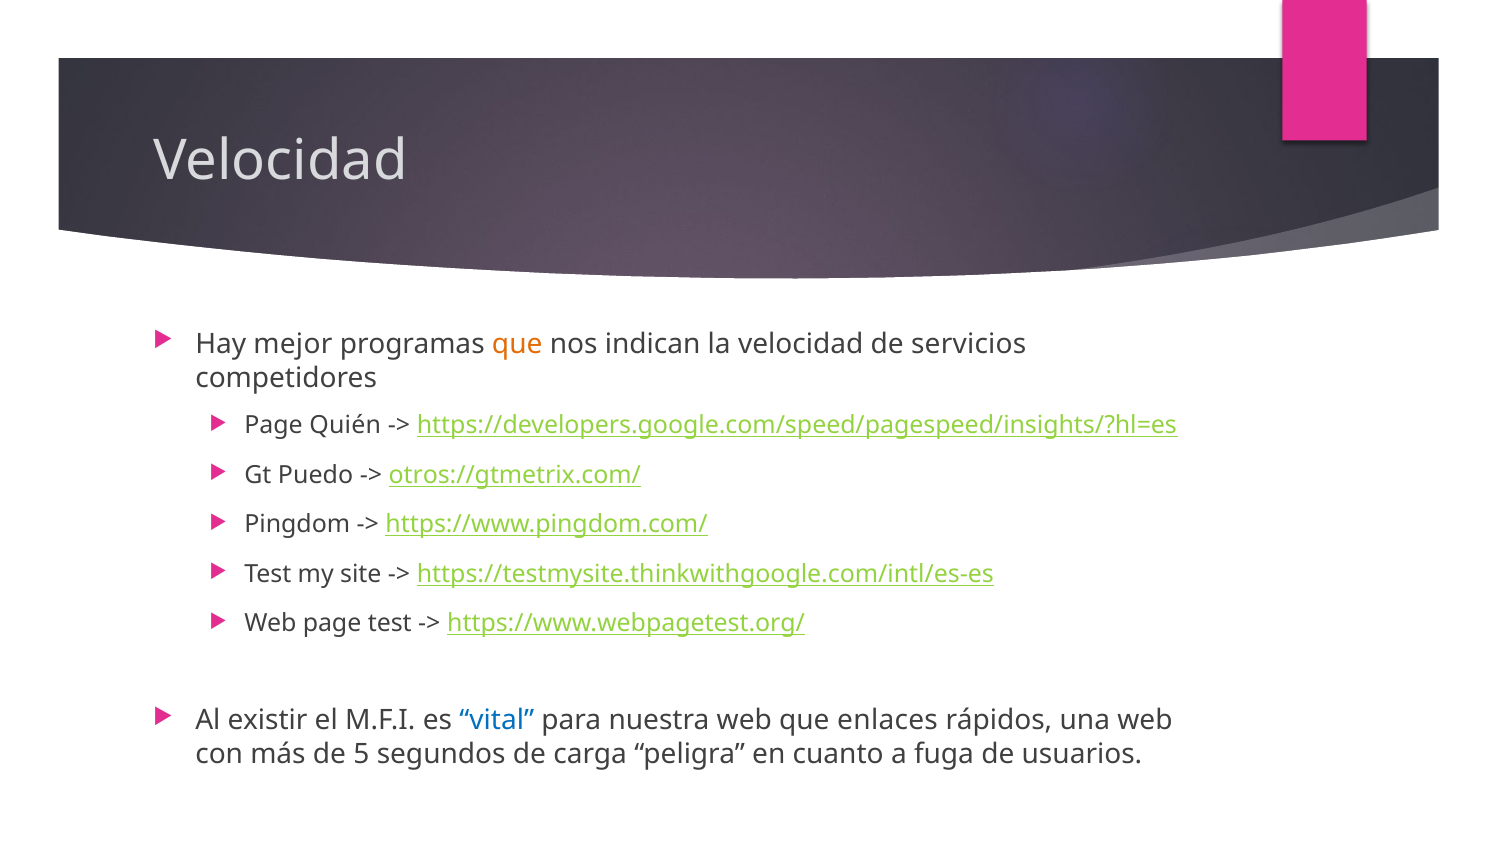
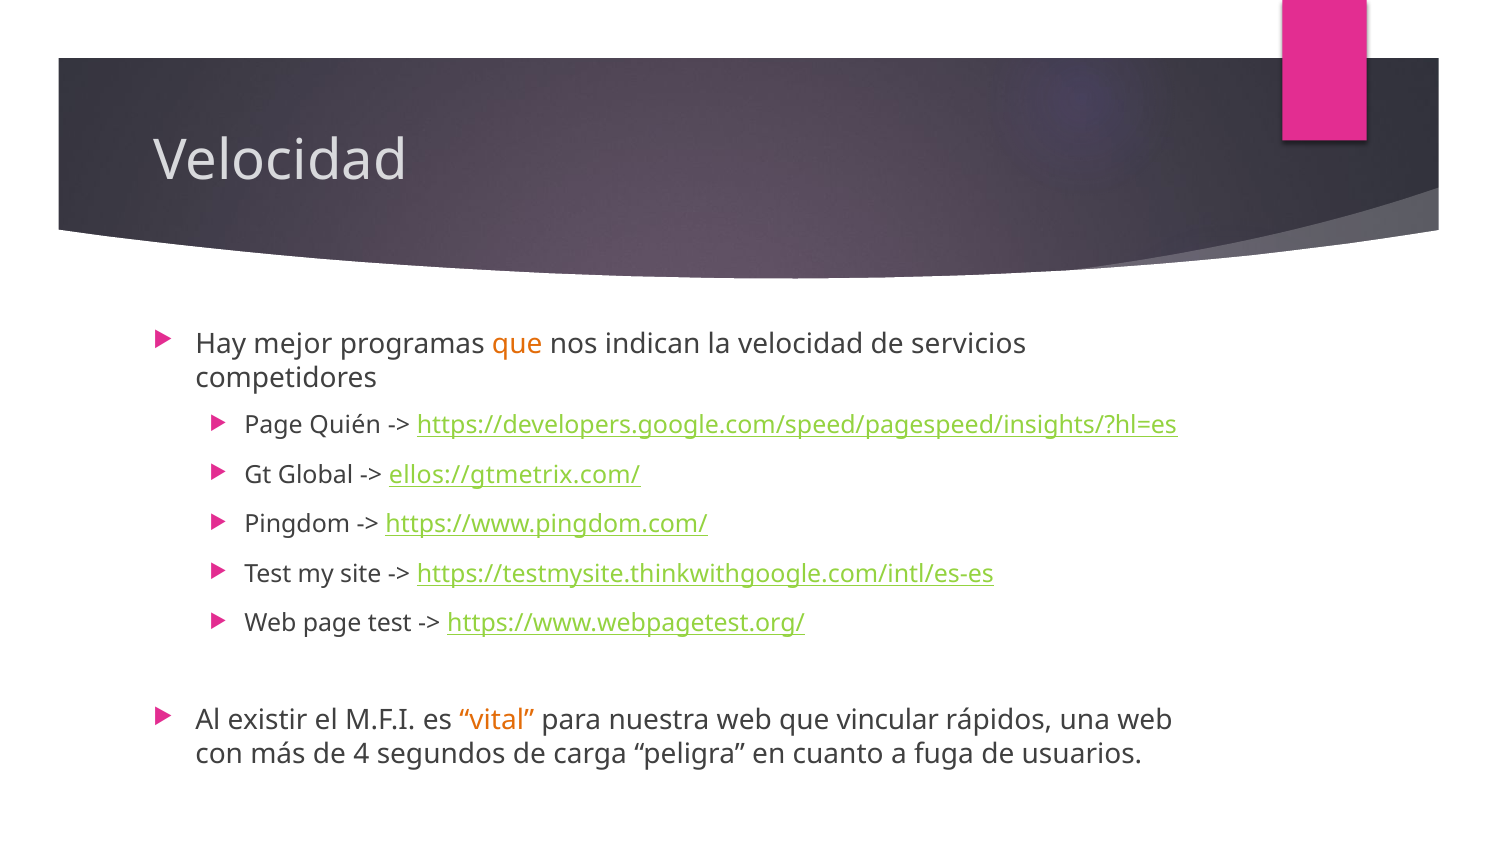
Puedo: Puedo -> Global
otros://gtmetrix.com/: otros://gtmetrix.com/ -> ellos://gtmetrix.com/
vital colour: blue -> orange
enlaces: enlaces -> vincular
5: 5 -> 4
